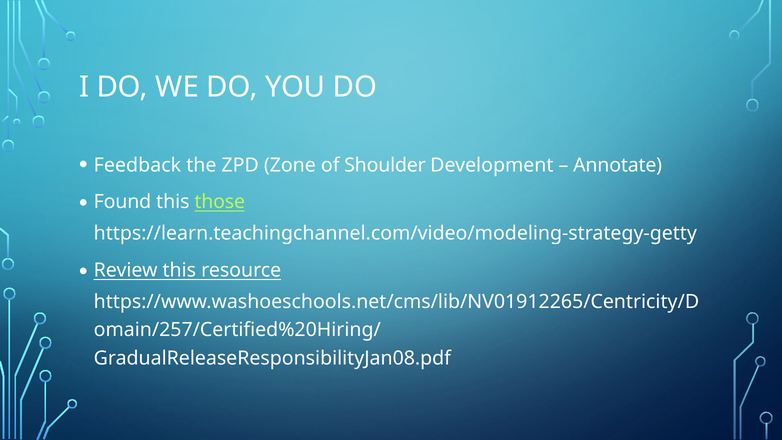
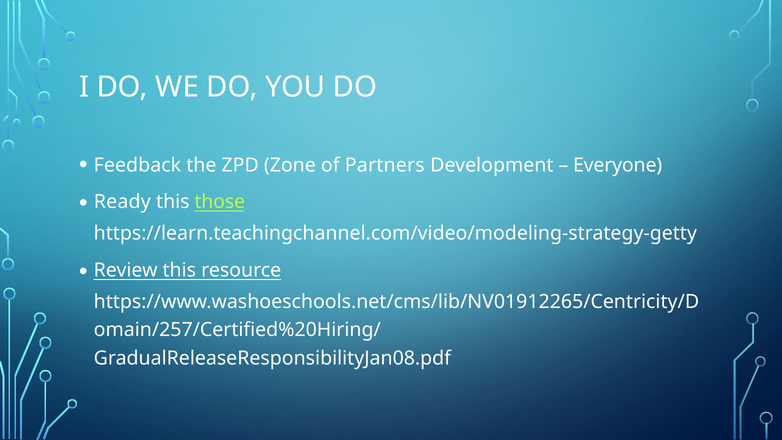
Shoulder: Shoulder -> Partners
Annotate: Annotate -> Everyone
Found: Found -> Ready
